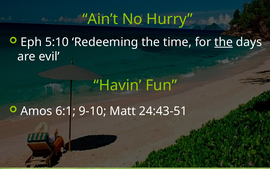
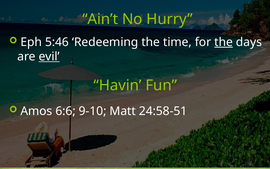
5:10: 5:10 -> 5:46
evil underline: none -> present
6:1: 6:1 -> 6:6
24:43-51: 24:43-51 -> 24:58-51
